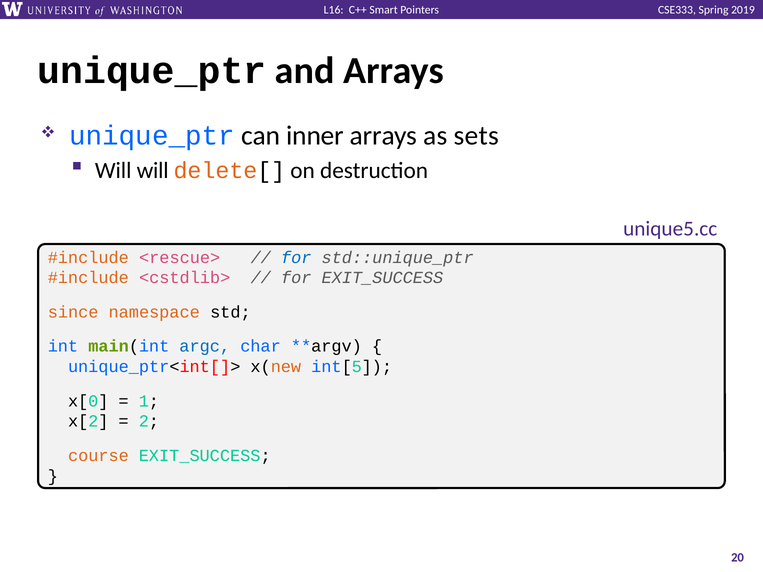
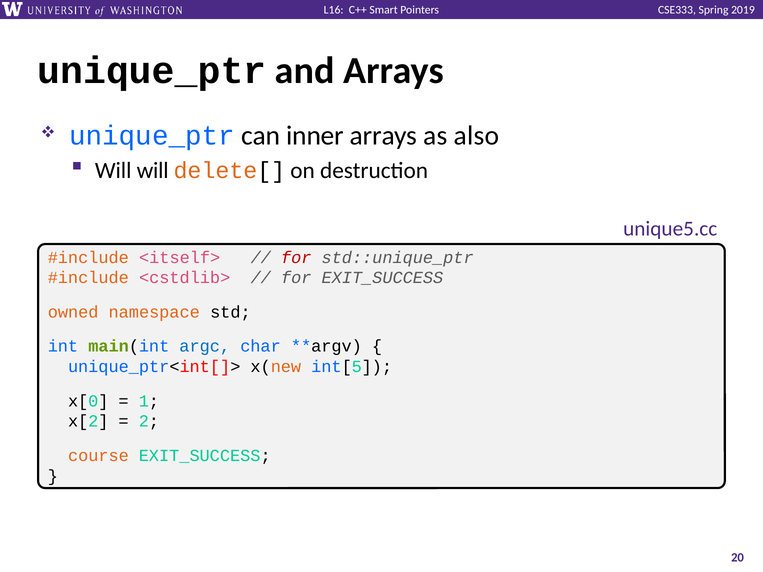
sets: sets -> also
<rescue>: <rescue> -> <itself>
for at (296, 258) colour: blue -> red
since: since -> owned
